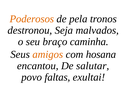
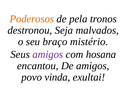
caminha: caminha -> mistério
amigos at (48, 54) colour: orange -> purple
De salutar: salutar -> amigos
faltas: faltas -> vinda
